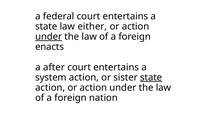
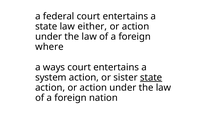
under at (49, 37) underline: present -> none
enacts: enacts -> where
after: after -> ways
